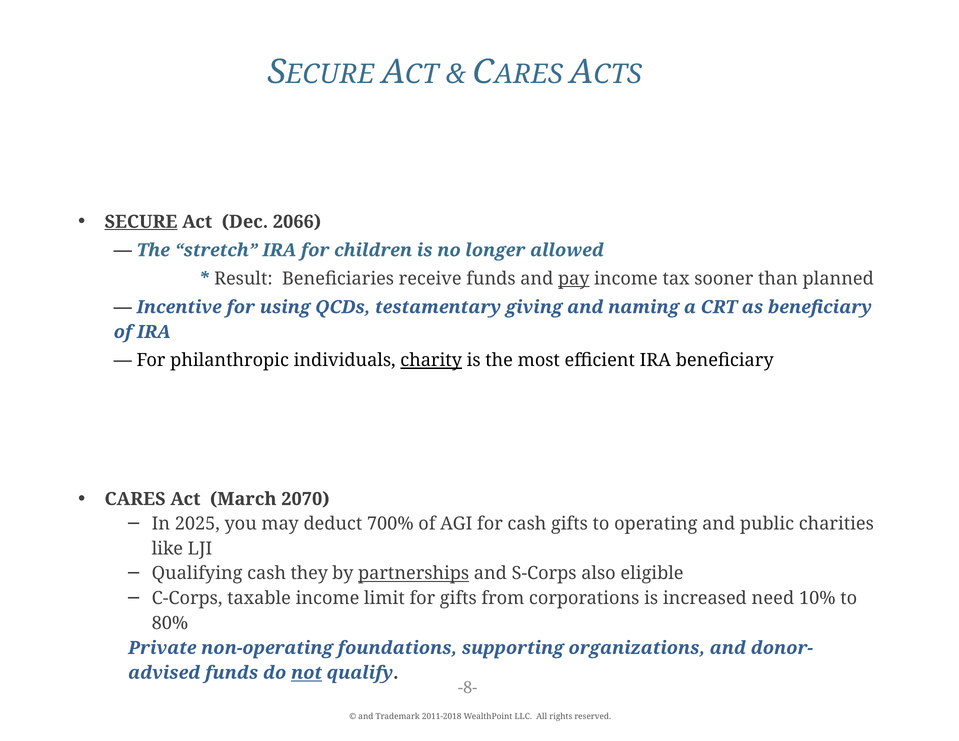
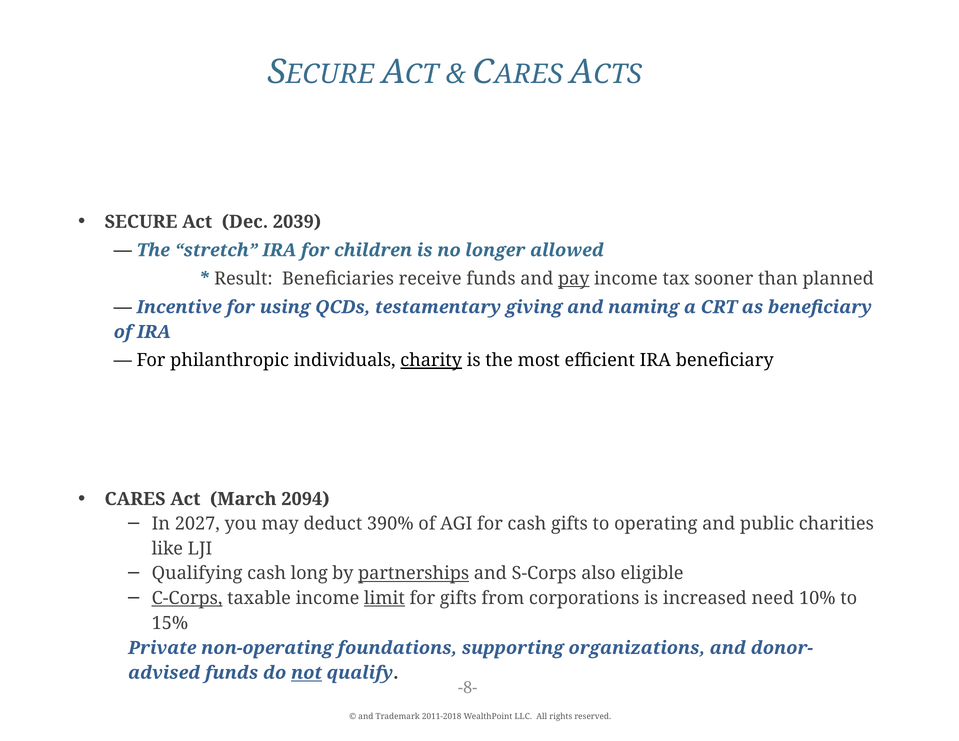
SECURE underline: present -> none
2066: 2066 -> 2039
2070: 2070 -> 2094
2025: 2025 -> 2027
700%: 700% -> 390%
they: they -> long
C-Corps underline: none -> present
limit underline: none -> present
80%: 80% -> 15%
